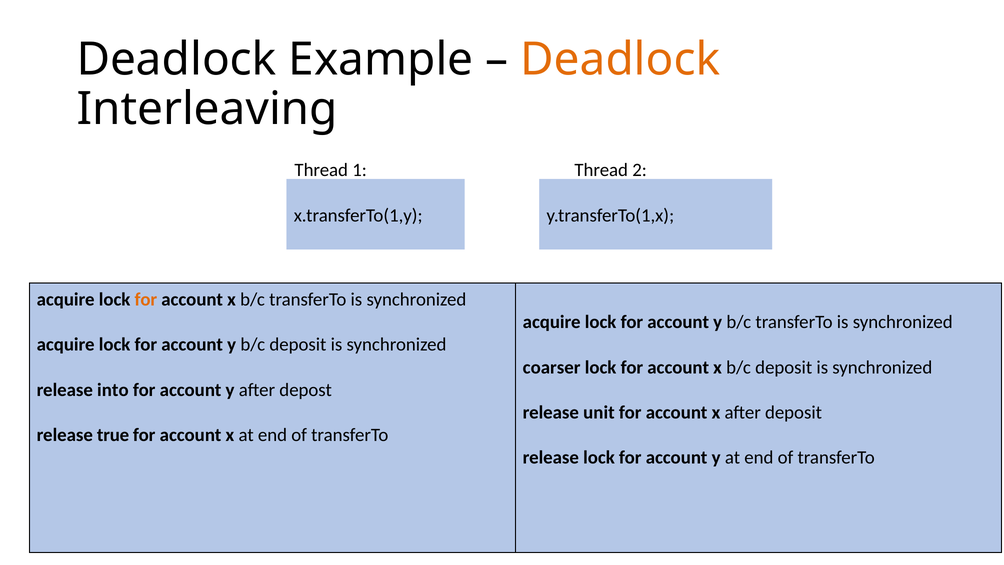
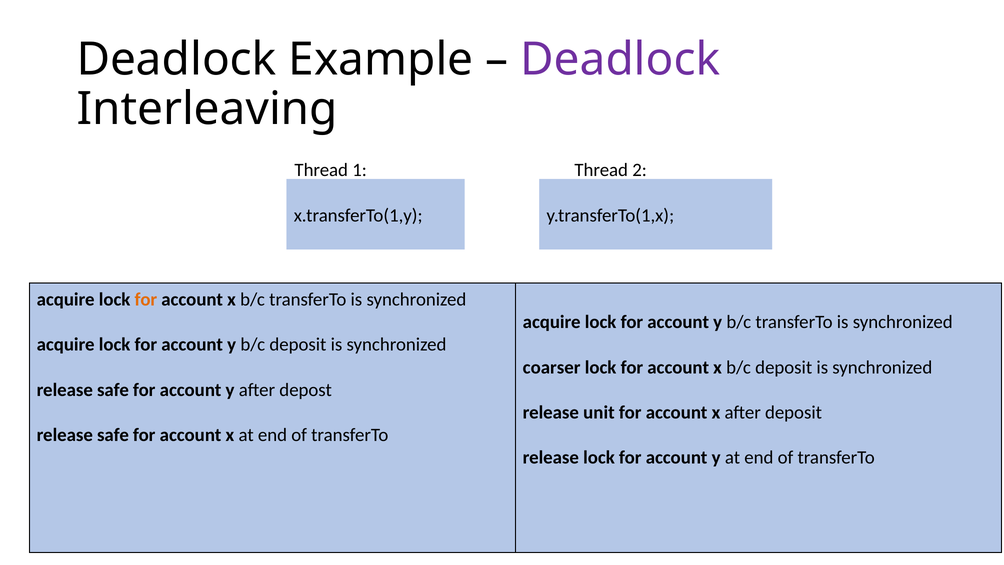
Deadlock at (620, 59) colour: orange -> purple
into at (113, 390): into -> safe
true at (113, 435): true -> safe
